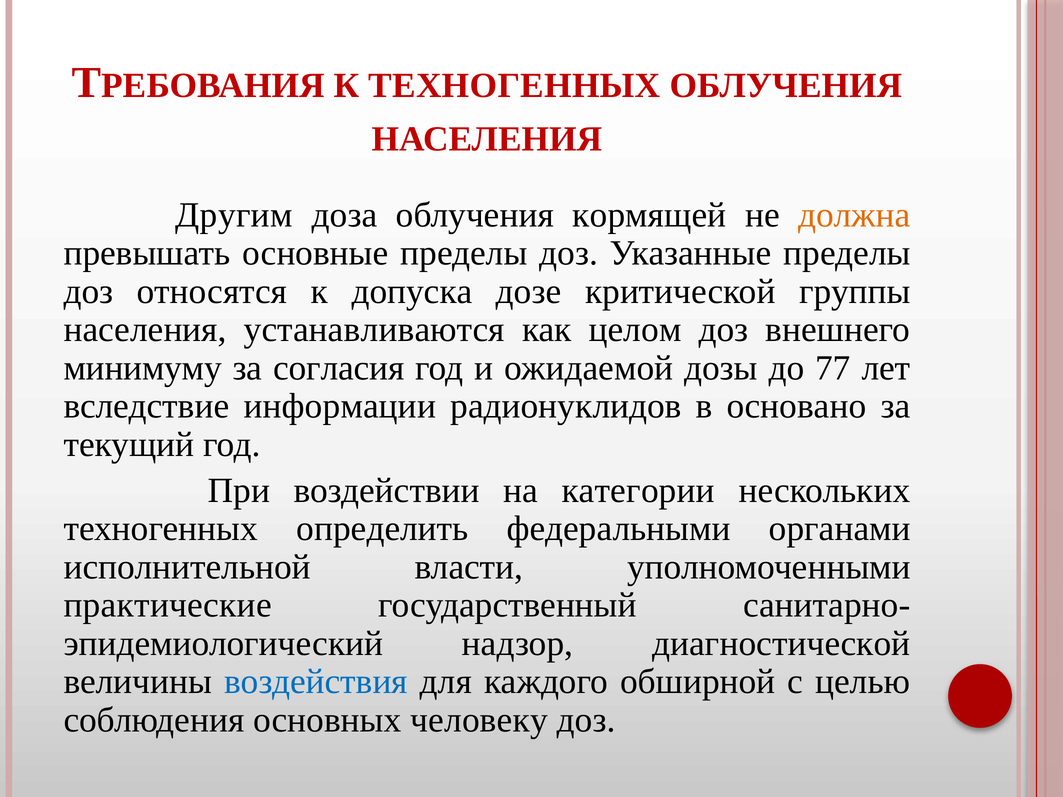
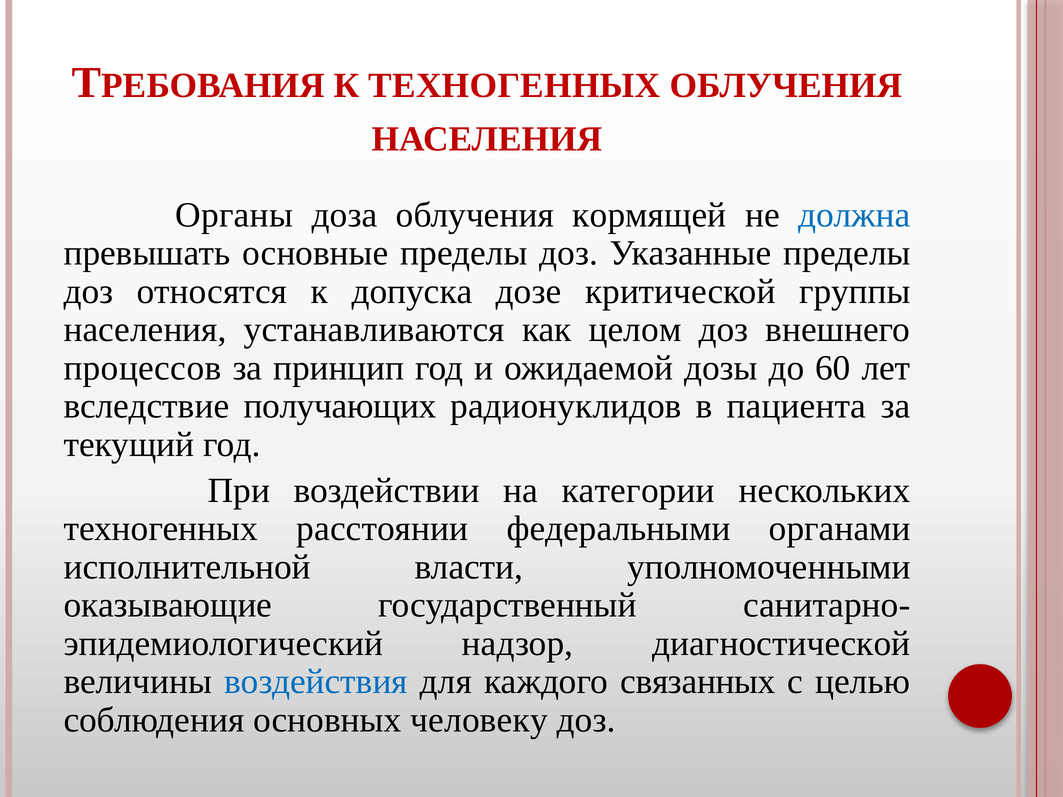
Другим: Другим -> Органы
должна colour: orange -> blue
минимуму: минимуму -> процессов
согласия: согласия -> принцип
77: 77 -> 60
информации: информации -> получающих
основано: основано -> пациента
определить: определить -> расстоянии
практические: практические -> оказывающие
обширной: обширной -> связанных
